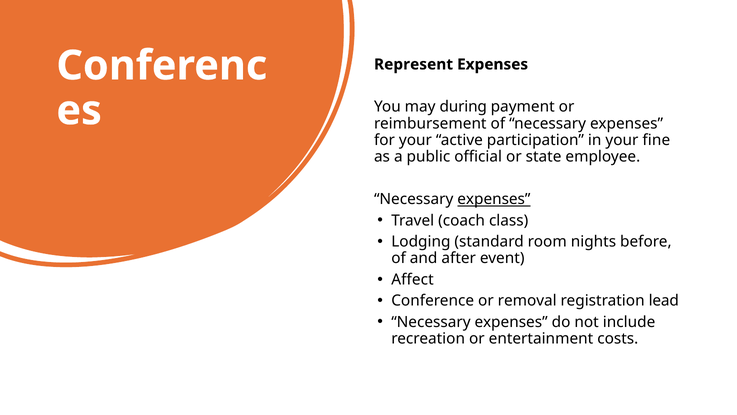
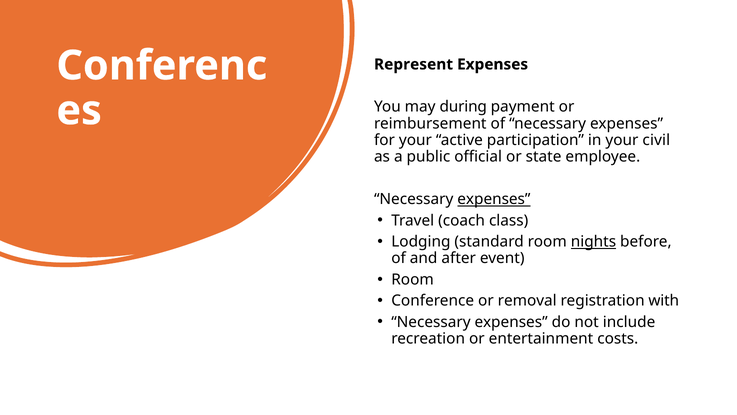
fine: fine -> civil
nights underline: none -> present
Affect at (413, 279): Affect -> Room
lead: lead -> with
